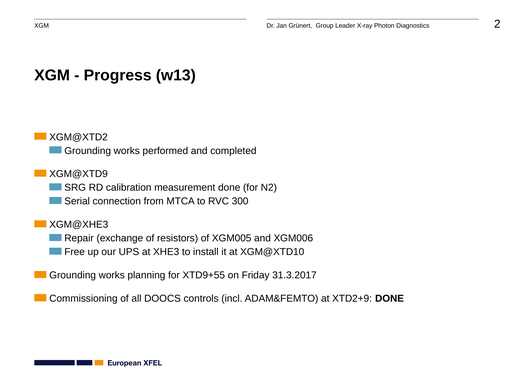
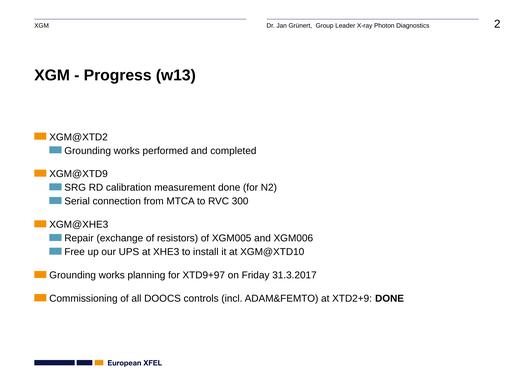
XTD9+55: XTD9+55 -> XTD9+97
